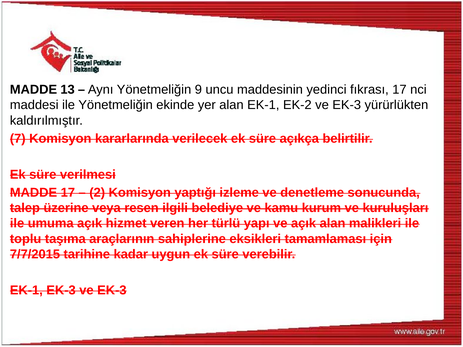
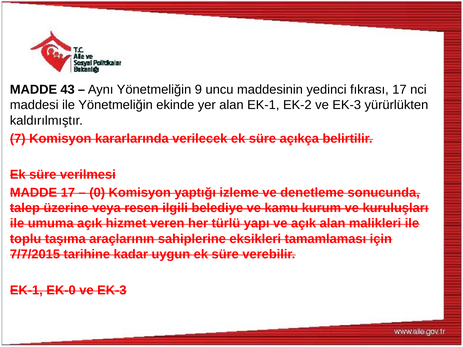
13: 13 -> 43
2: 2 -> 0
EK-1 EK-3: EK-3 -> EK-0
